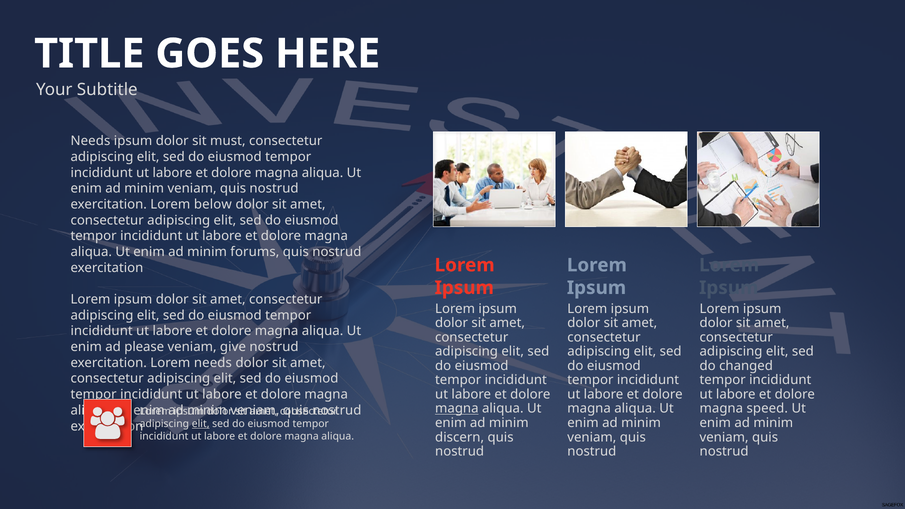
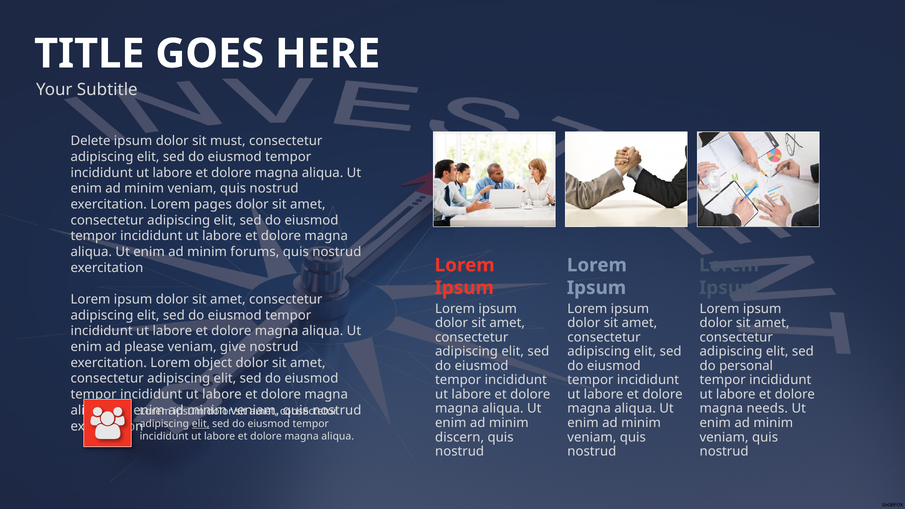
Needs at (90, 141): Needs -> Delete
below: below -> pages
Lorem needs: needs -> object
changed: changed -> personal
magna at (457, 409) underline: present -> none
speed: speed -> needs
